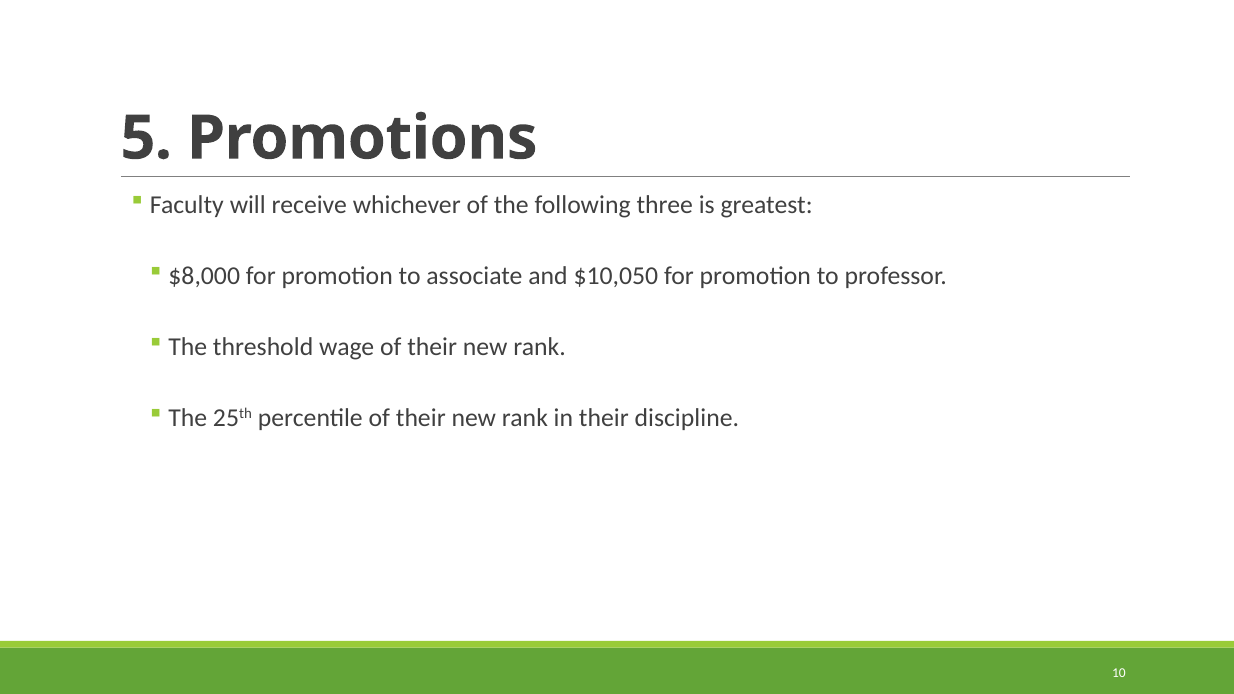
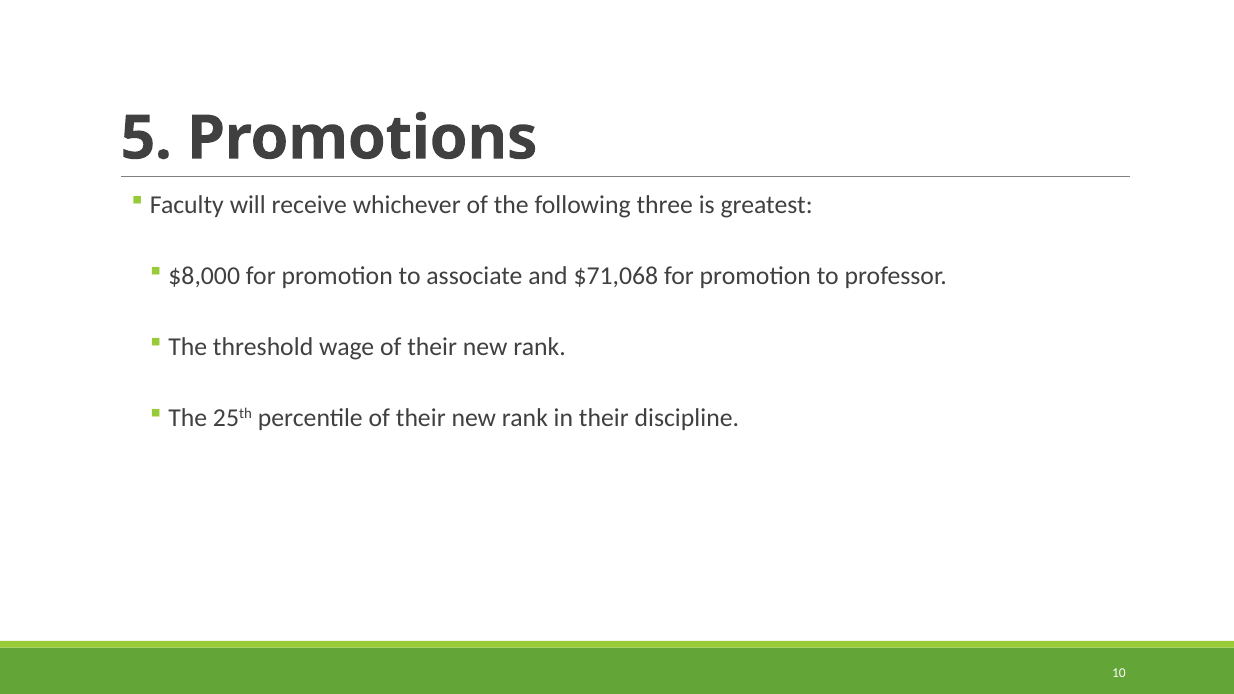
$10,050: $10,050 -> $71,068
